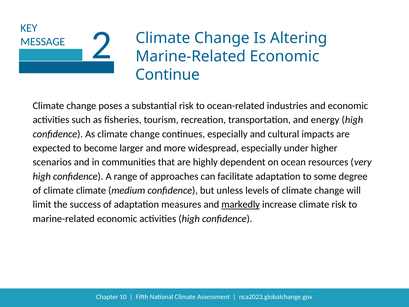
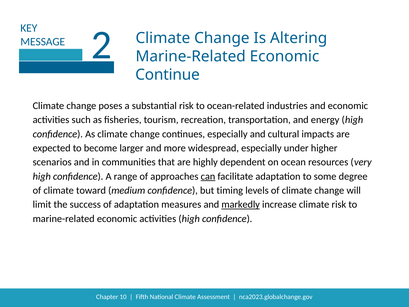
can underline: none -> present
climate climate: climate -> toward
unless: unless -> timing
